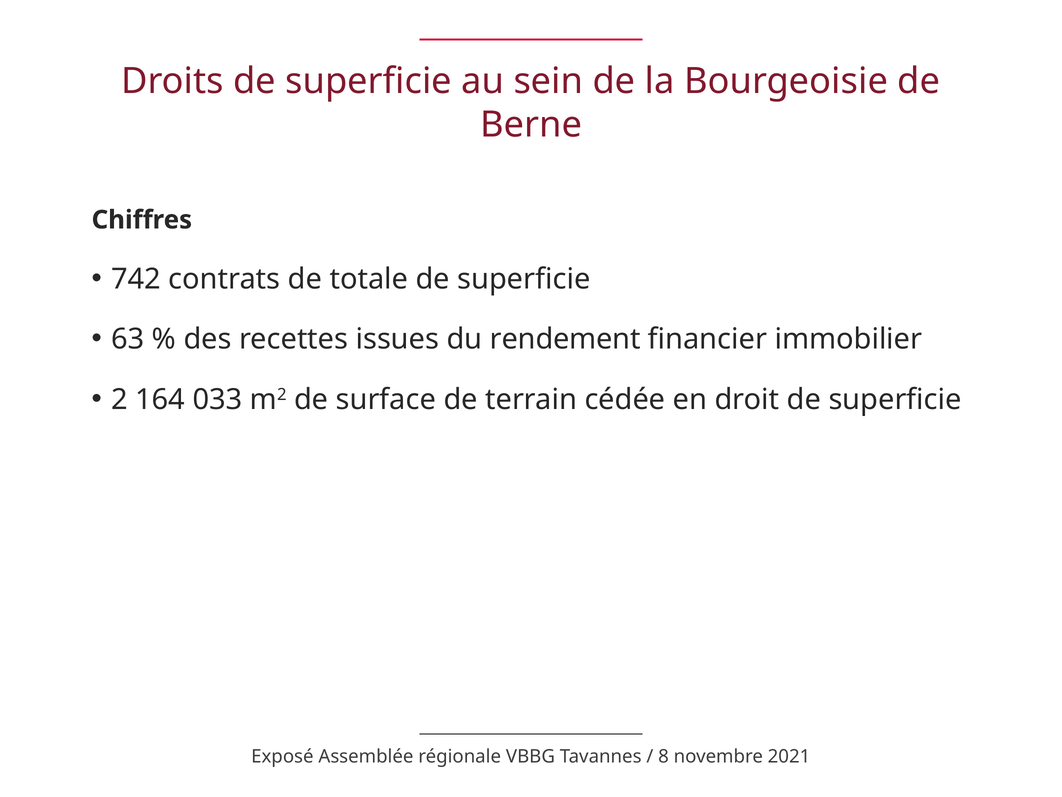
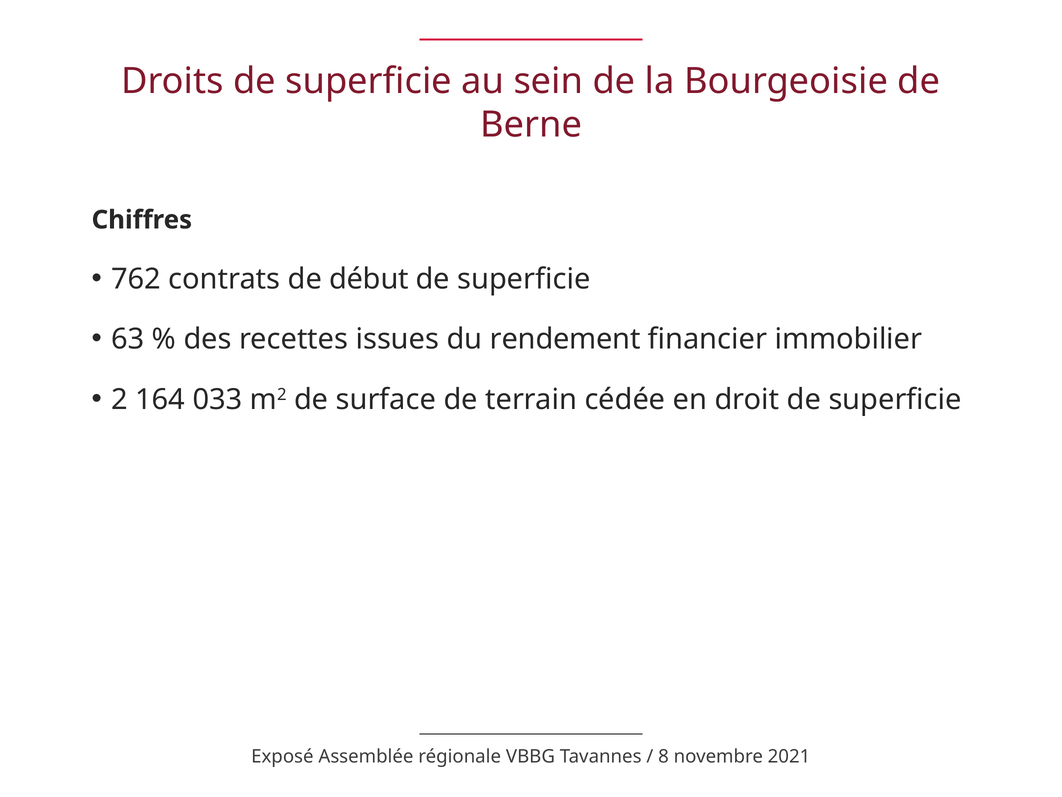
742: 742 -> 762
totale: totale -> début
